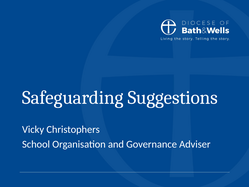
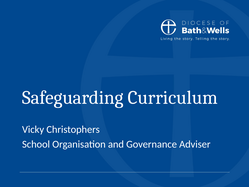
Suggestions: Suggestions -> Curriculum
